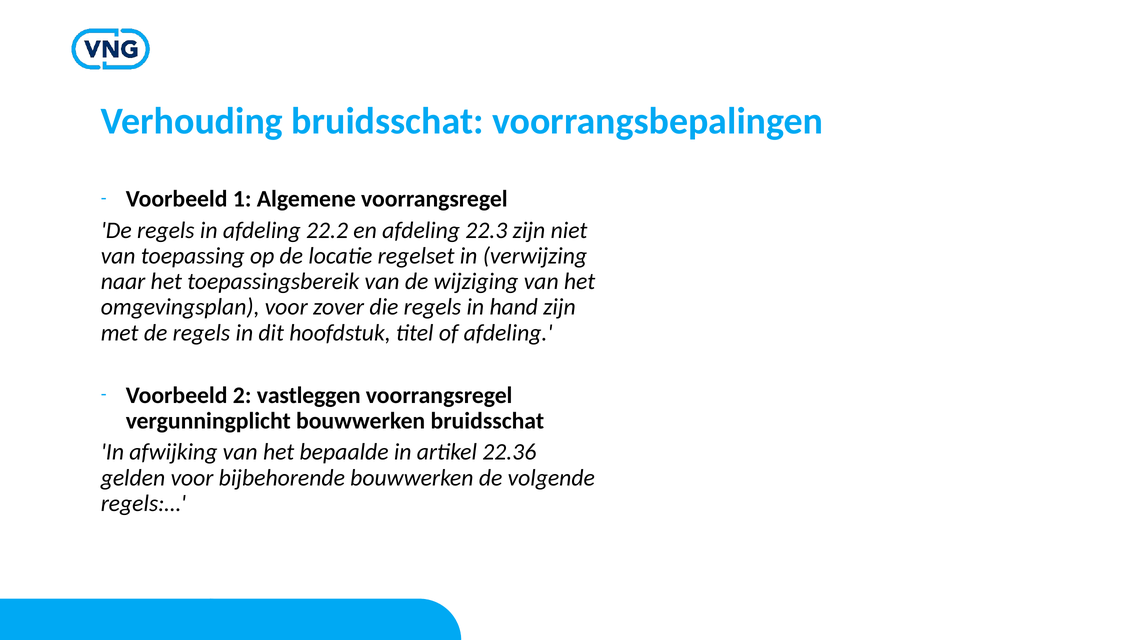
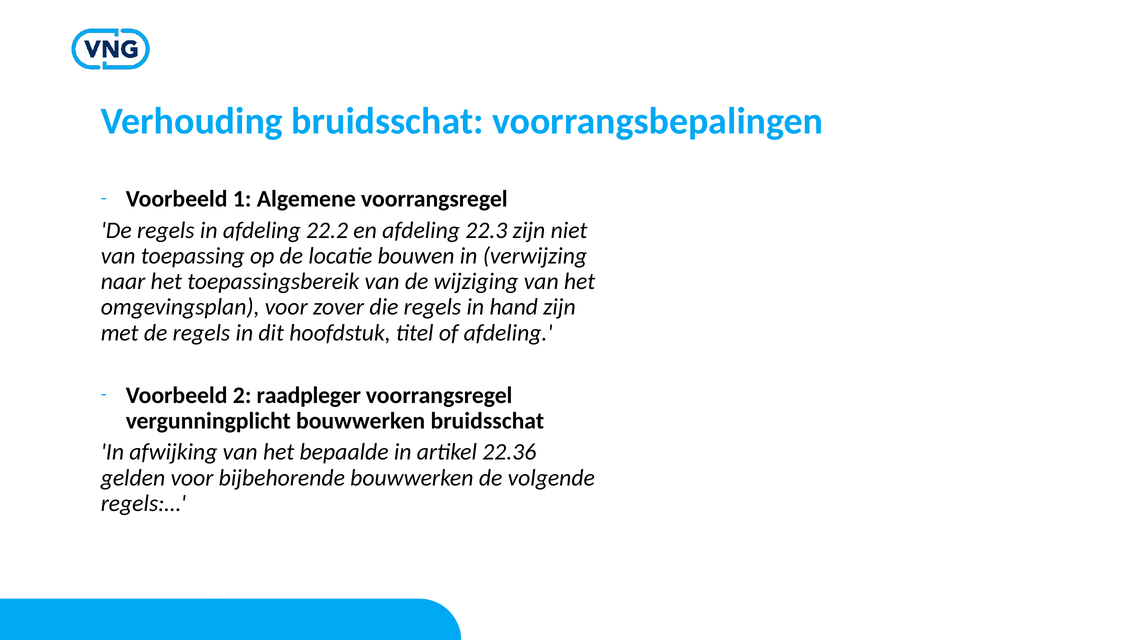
regelset: regelset -> bouwen
vastleggen: vastleggen -> raadpleger
